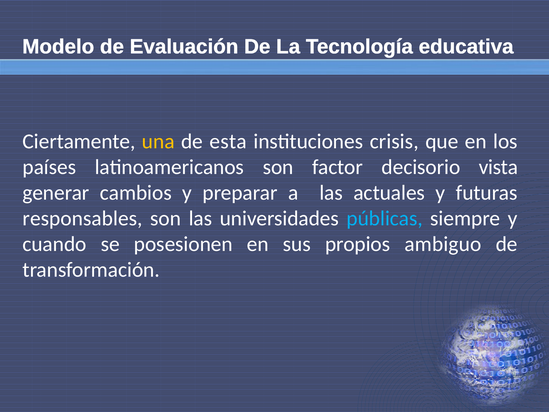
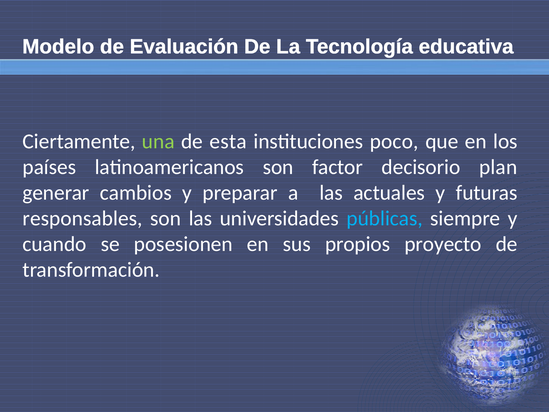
una colour: yellow -> light green
crisis: crisis -> poco
vista: vista -> plan
ambiguo: ambiguo -> proyecto
